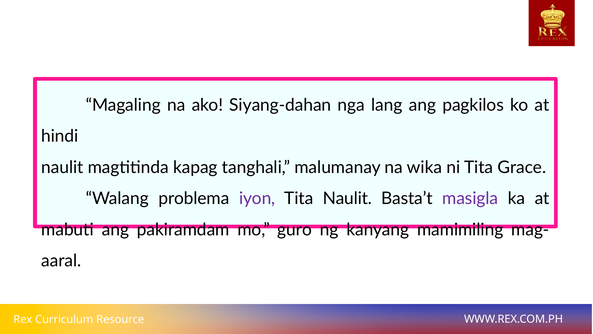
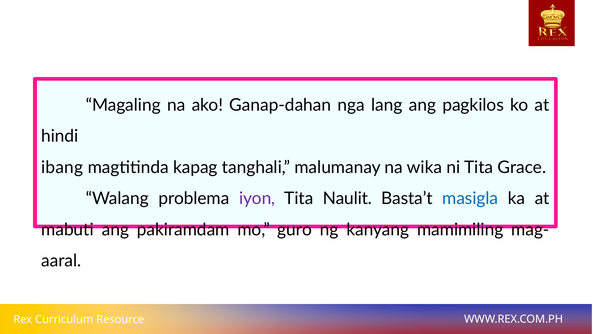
Siyang-dahan: Siyang-dahan -> Ganap-dahan
naulit at (62, 167): naulit -> ibang
masigla colour: purple -> blue
